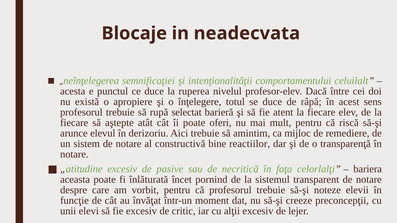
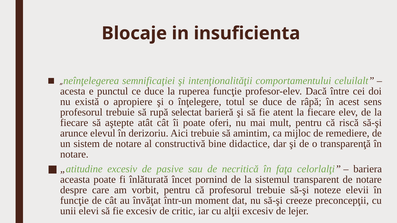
neadecvata: neadecvata -> insuficienta
ruperea nivelul: nivelul -> funcţie
reactiilor: reactiilor -> didactice
